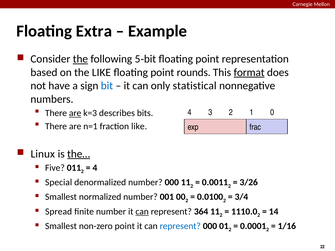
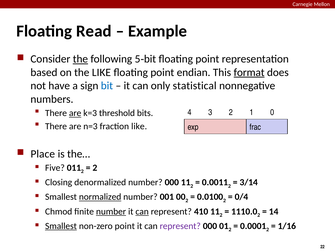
Extra: Extra -> Read
rounds: rounds -> endian
describes: describes -> threshold
n=1: n=1 -> n=3
Linux: Linux -> Place
the… underline: present -> none
4 at (95, 168): 4 -> 2
Special: Special -> Closing
3/26: 3/26 -> 3/14
normalized underline: none -> present
3/4: 3/4 -> 0/4
Spread: Spread -> Chmod
number at (111, 212) underline: none -> present
364: 364 -> 410
Smallest at (61, 226) underline: none -> present
represent at (180, 226) colour: blue -> purple
